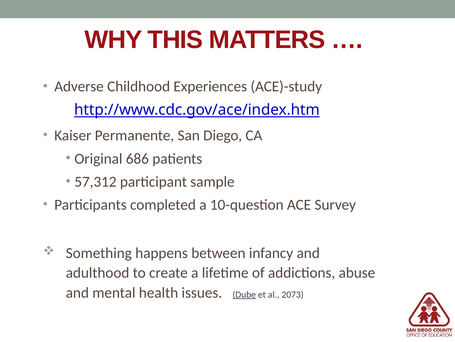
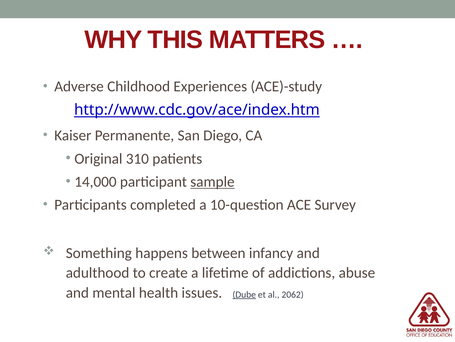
686: 686 -> 310
57,312: 57,312 -> 14,000
sample underline: none -> present
2073: 2073 -> 2062
